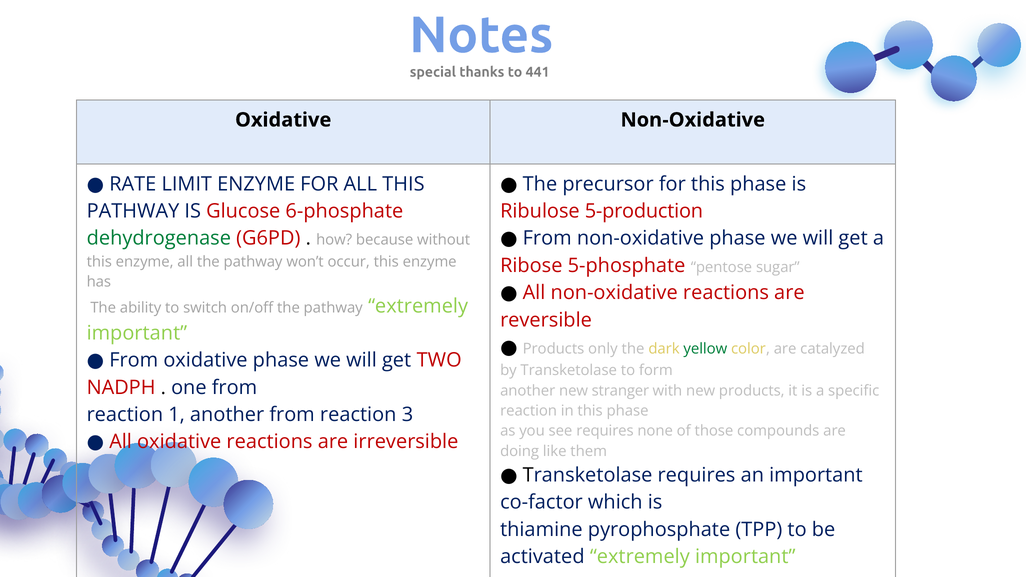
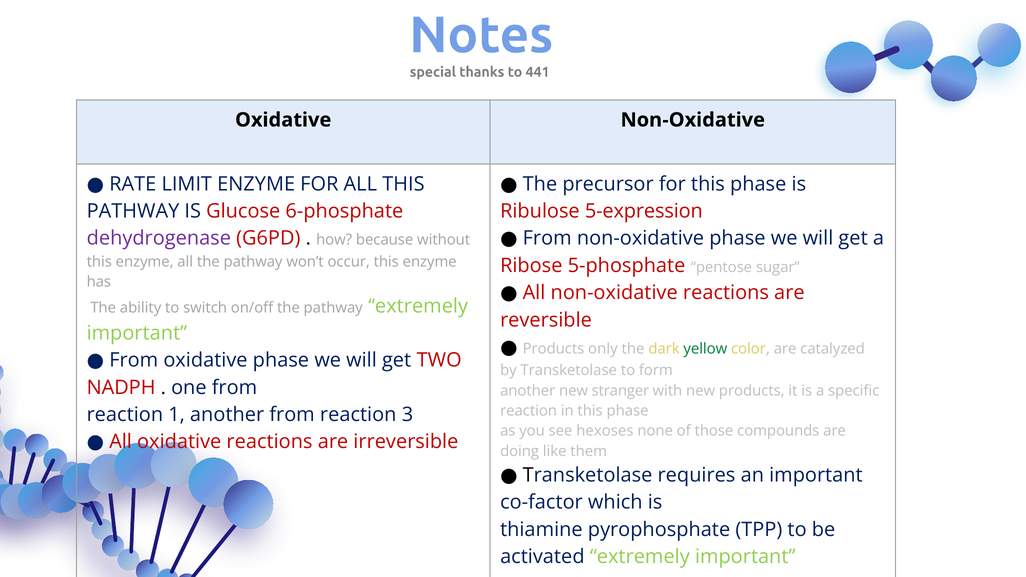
5-production: 5-production -> 5-expression
dehydrogenase colour: green -> purple
see requires: requires -> hexoses
